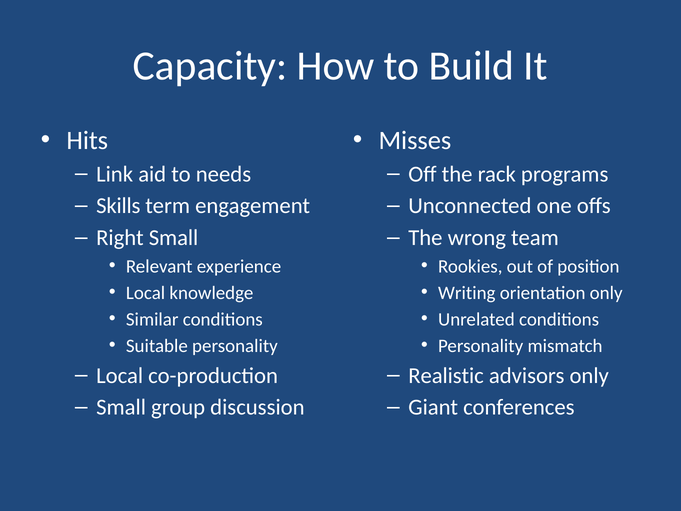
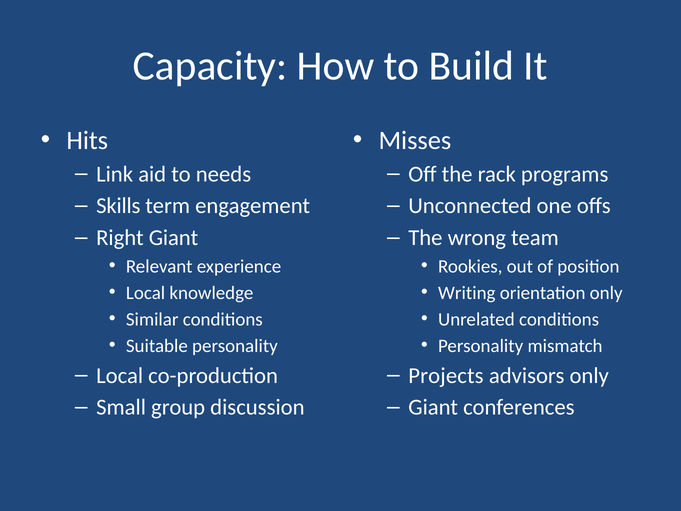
Right Small: Small -> Giant
Realistic: Realistic -> Projects
